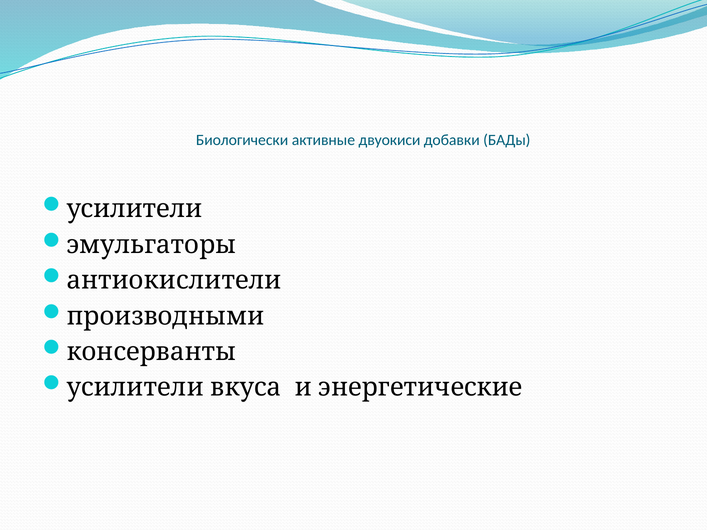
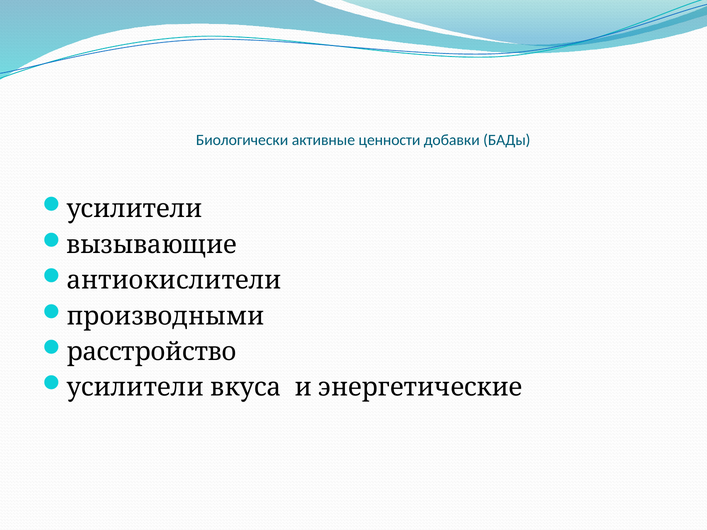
двуокиси: двуокиси -> ценности
эмульгаторы: эмульгаторы -> вызывающие
консерванты: консерванты -> расстройство
